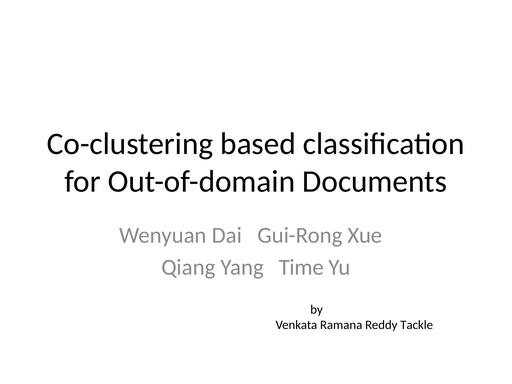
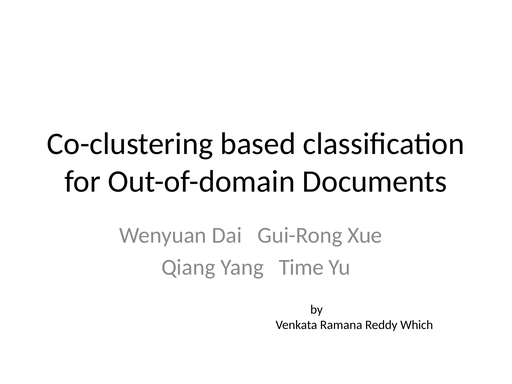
Tackle: Tackle -> Which
